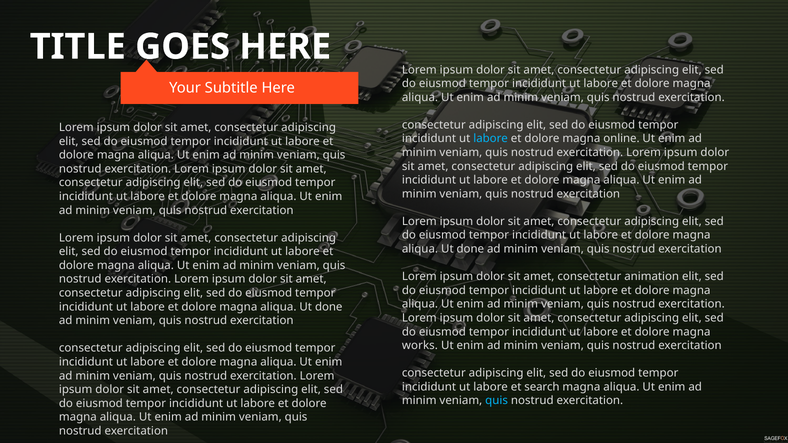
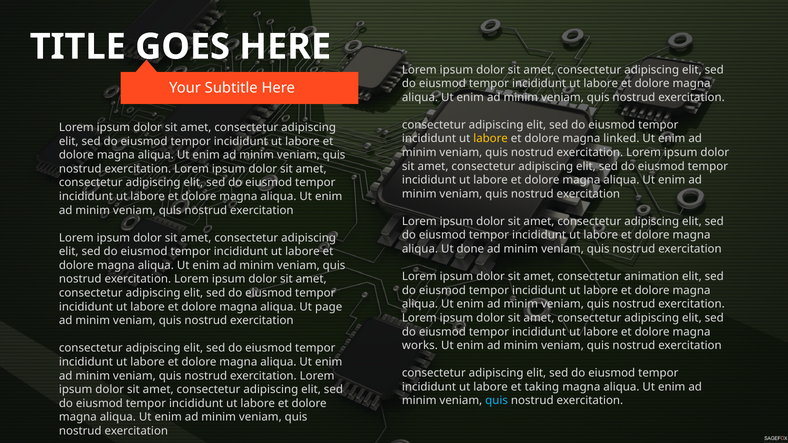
labore at (491, 139) colour: light blue -> yellow
online: online -> linked
done at (329, 307): done -> page
search: search -> taking
